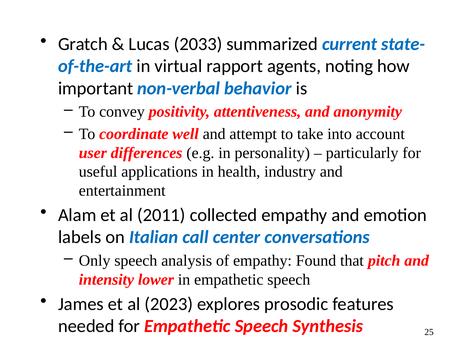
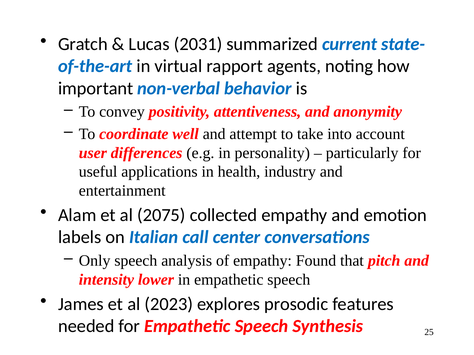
2033: 2033 -> 2031
2011: 2011 -> 2075
